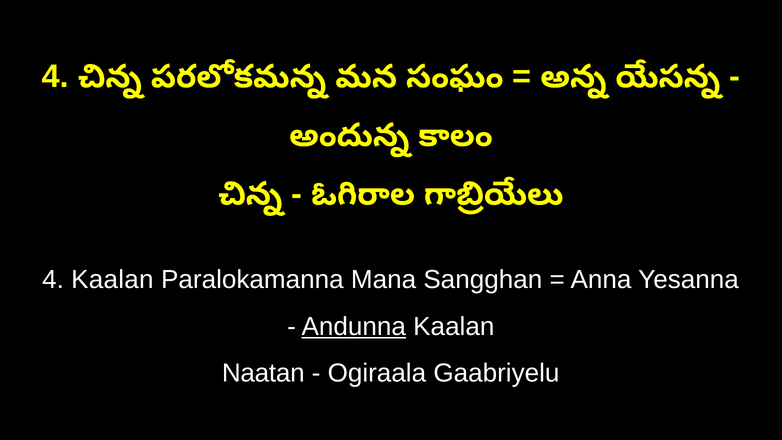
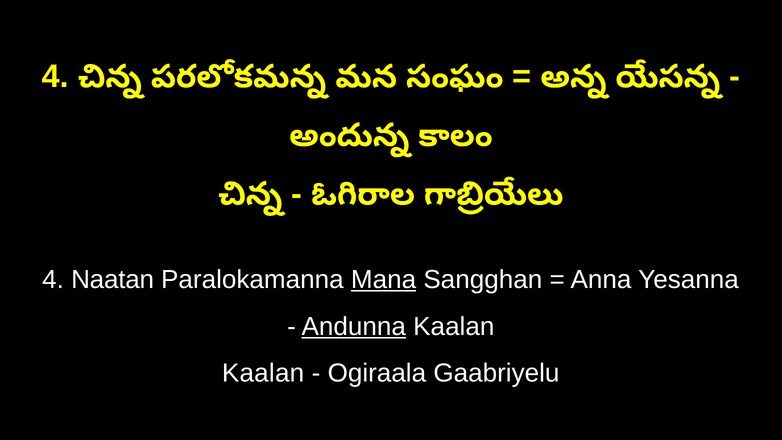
4 Kaalan: Kaalan -> Naatan
Mana underline: none -> present
Naatan at (263, 373): Naatan -> Kaalan
